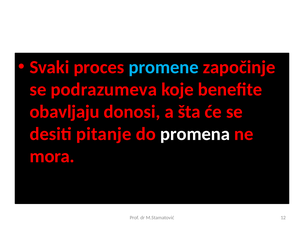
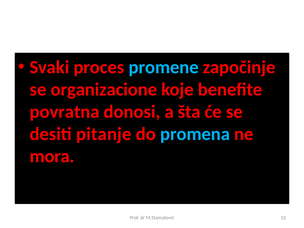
podrazumeva: podrazumeva -> organizacione
obavljaju: obavljaju -> povratna
promena colour: white -> light blue
